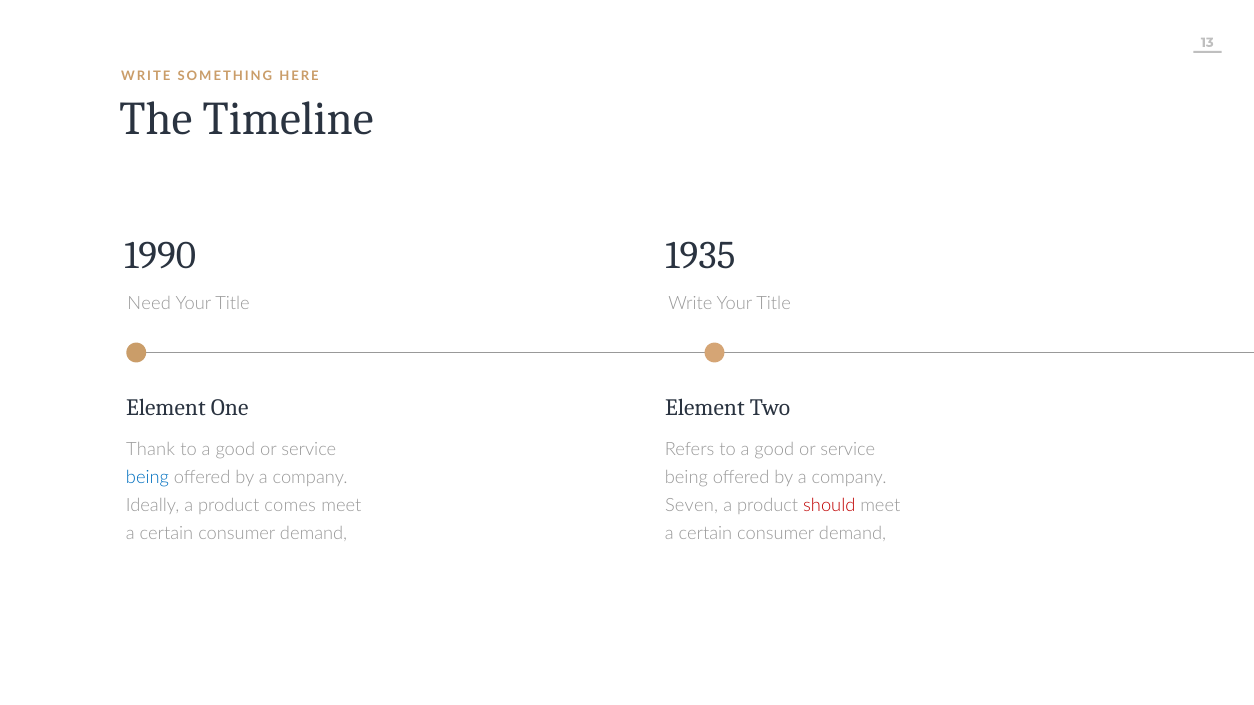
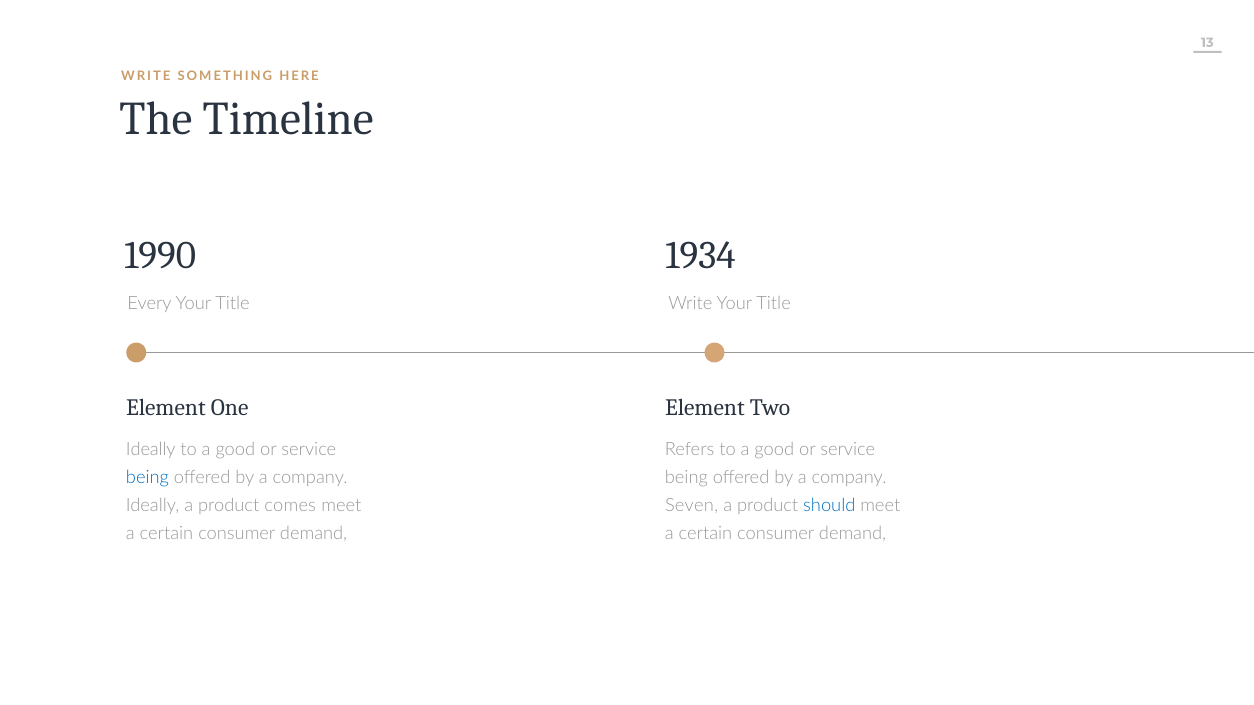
1935: 1935 -> 1934
Need: Need -> Every
Thank at (151, 449): Thank -> Ideally
should colour: red -> blue
